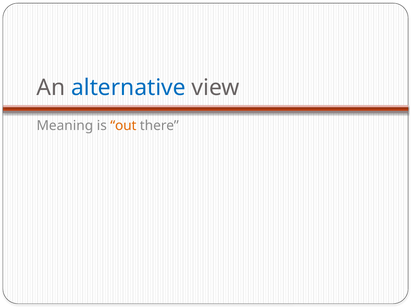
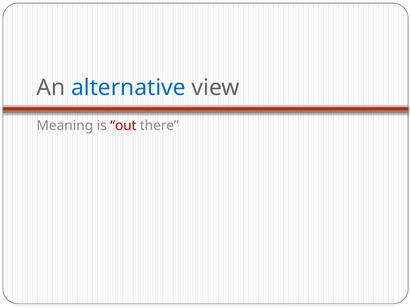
out colour: orange -> red
